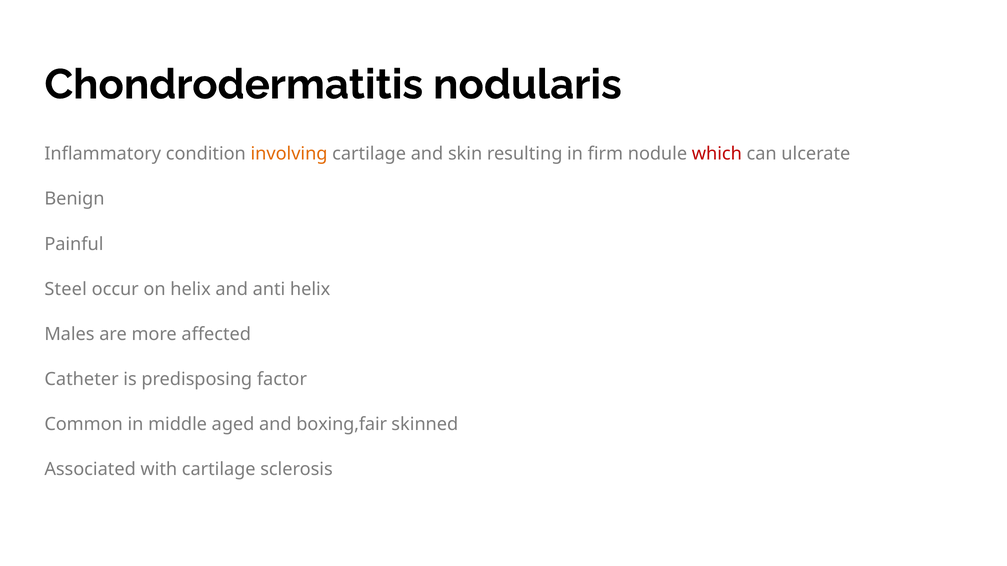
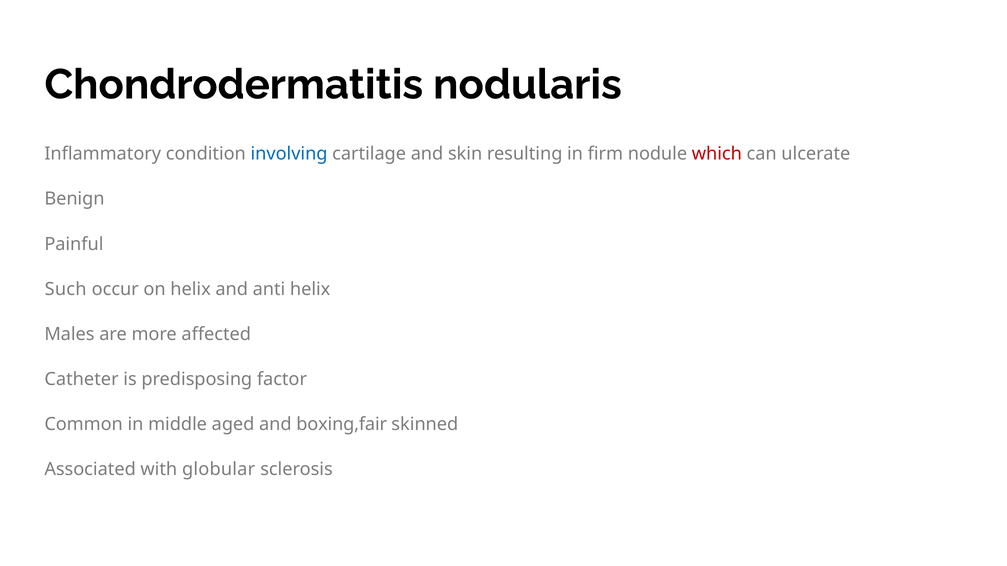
involving colour: orange -> blue
Steel: Steel -> Such
with cartilage: cartilage -> globular
